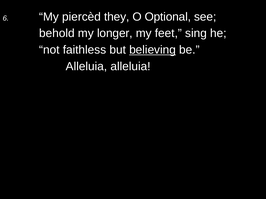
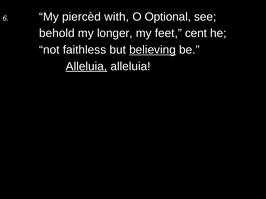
they: they -> with
sing: sing -> cent
Alleluia at (86, 66) underline: none -> present
